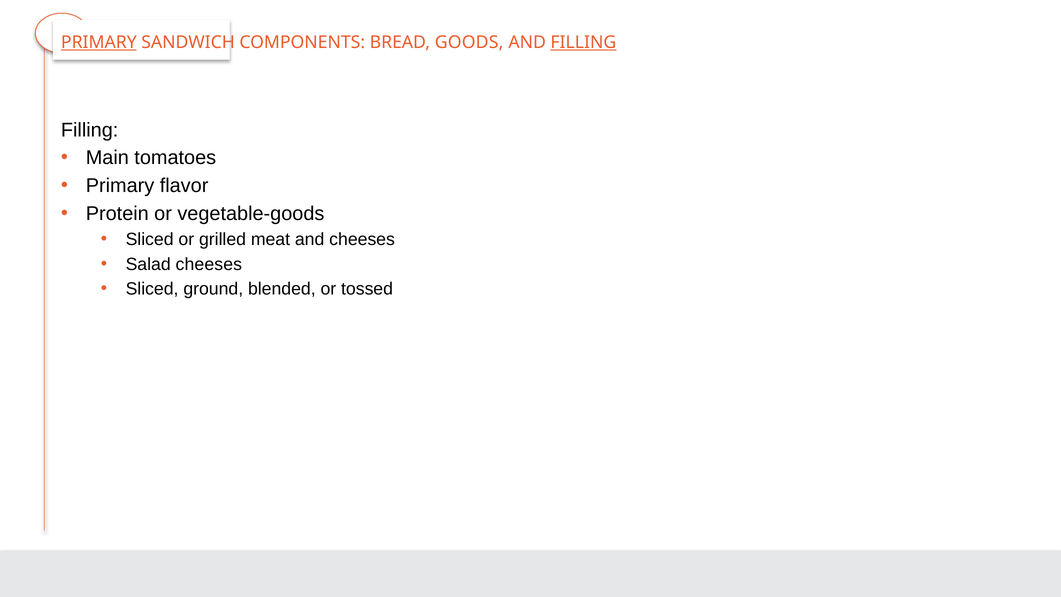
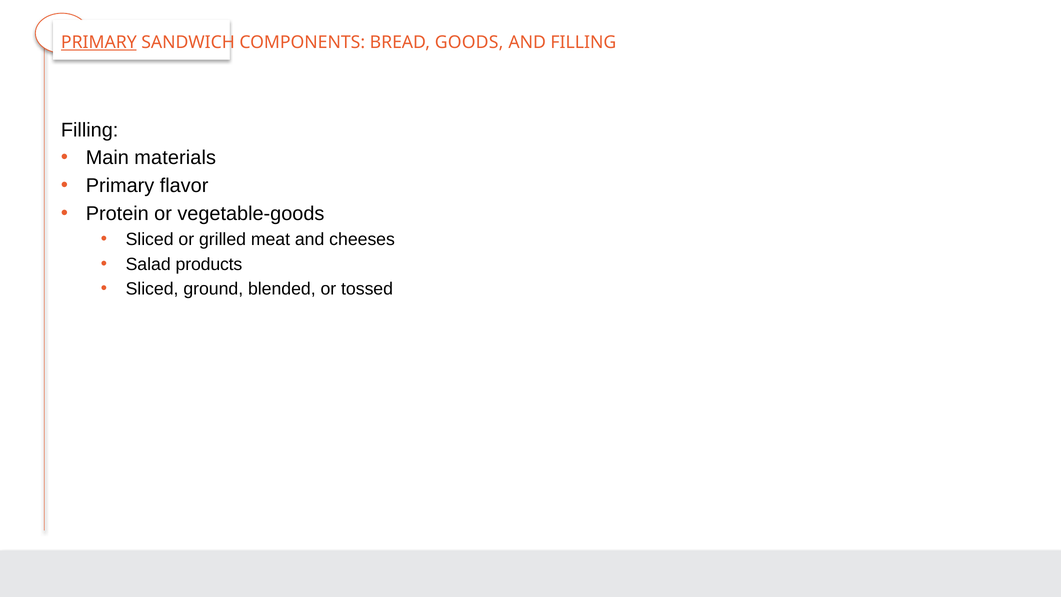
FILLING at (583, 42) underline: present -> none
tomatoes: tomatoes -> materials
Salad cheeses: cheeses -> products
